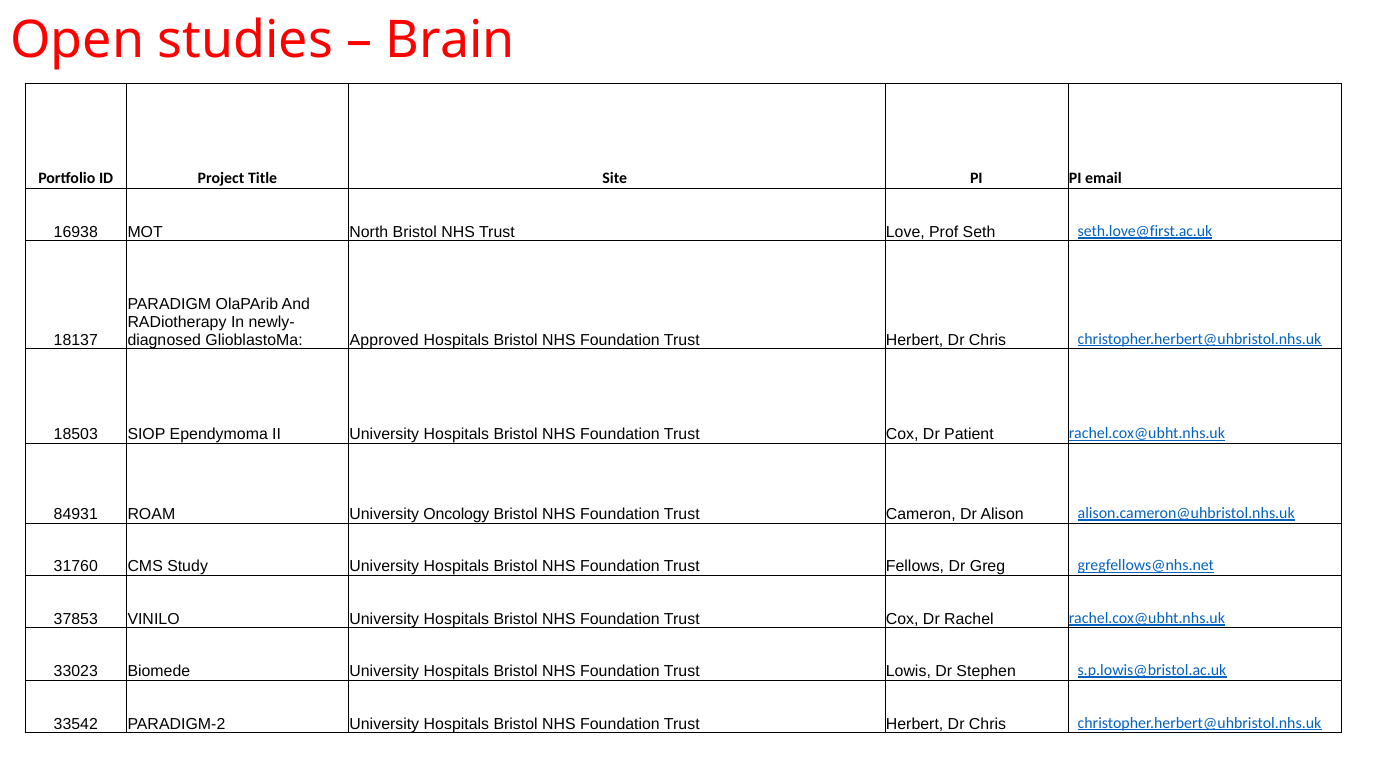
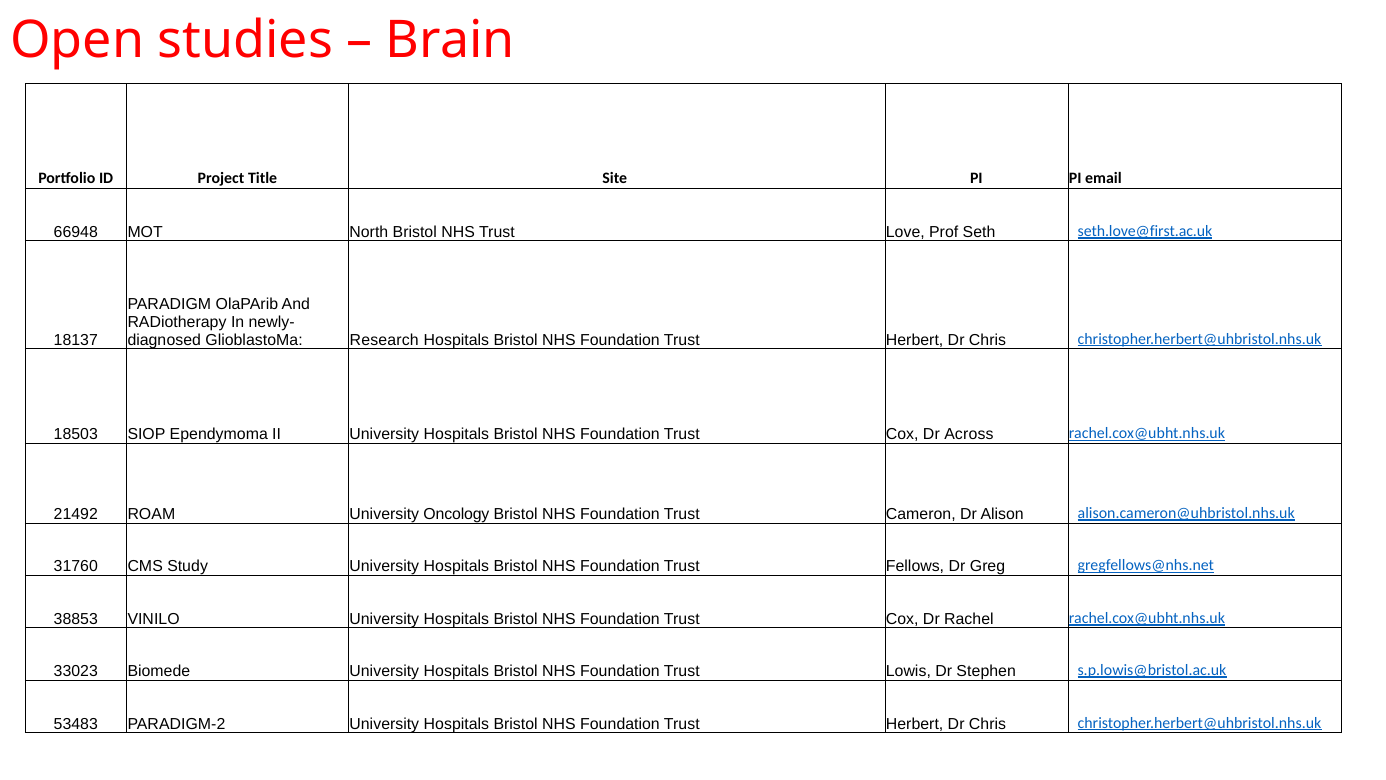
16938: 16938 -> 66948
Approved: Approved -> Research
Patient: Patient -> Across
84931: 84931 -> 21492
37853: 37853 -> 38853
33542: 33542 -> 53483
